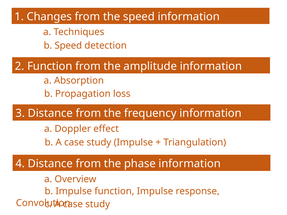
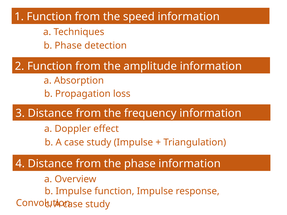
1 Changes: Changes -> Function
b Speed: Speed -> Phase
